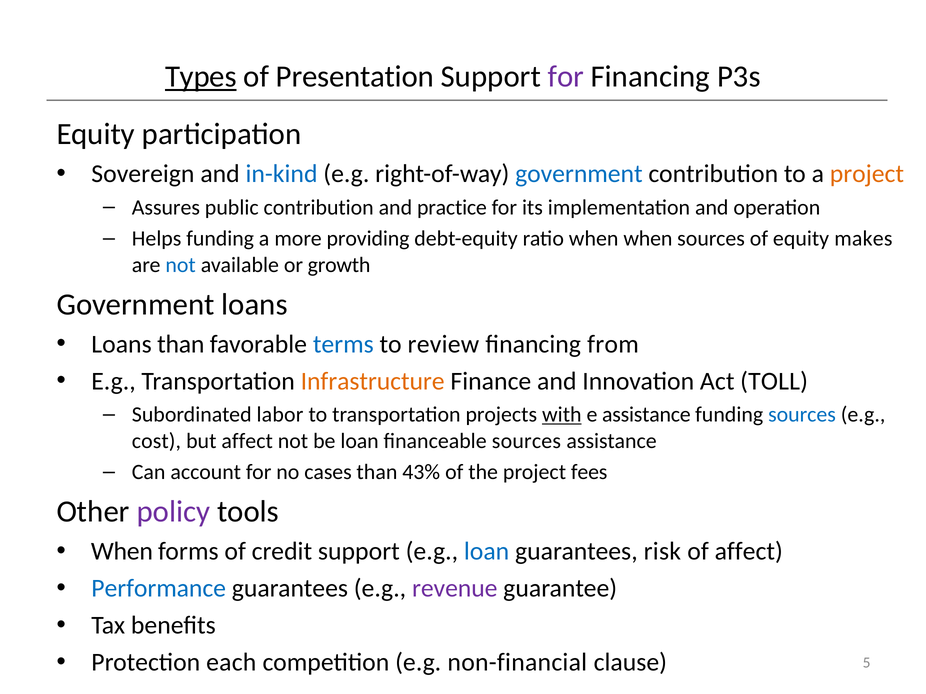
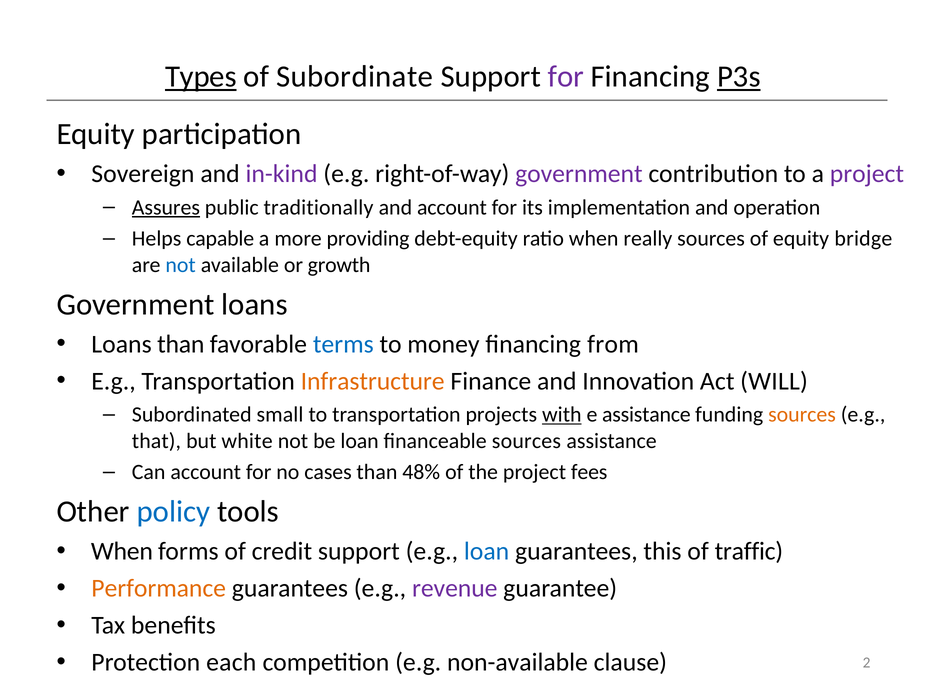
Presentation: Presentation -> Subordinate
P3s underline: none -> present
in-kind colour: blue -> purple
government at (579, 174) colour: blue -> purple
project at (867, 174) colour: orange -> purple
Assures underline: none -> present
public contribution: contribution -> traditionally
and practice: practice -> account
Helps funding: funding -> capable
when when: when -> really
makes: makes -> bridge
review: review -> money
TOLL: TOLL -> WILL
labor: labor -> small
sources at (802, 415) colour: blue -> orange
cost: cost -> that
but affect: affect -> white
43%: 43% -> 48%
policy colour: purple -> blue
risk: risk -> this
of affect: affect -> traffic
Performance colour: blue -> orange
non-financial: non-financial -> non-available
5: 5 -> 2
